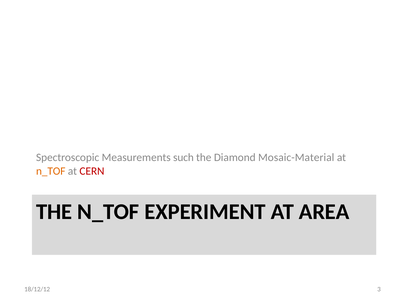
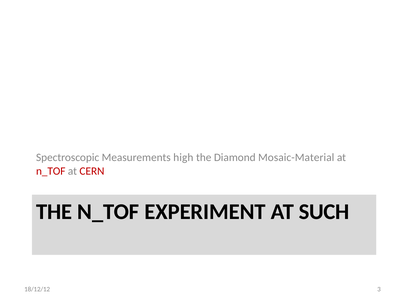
such: such -> high
n_TOF at (51, 171) colour: orange -> red
AREA: AREA -> SUCH
